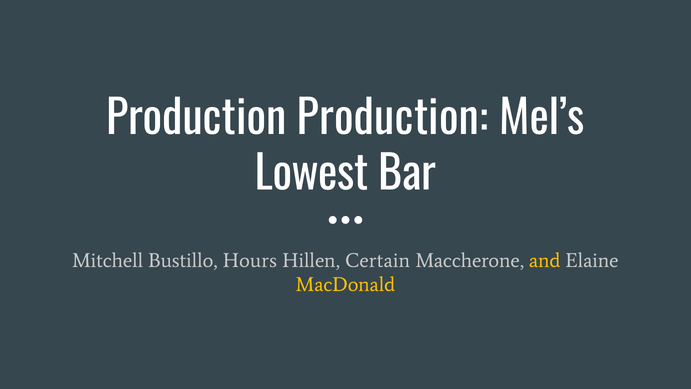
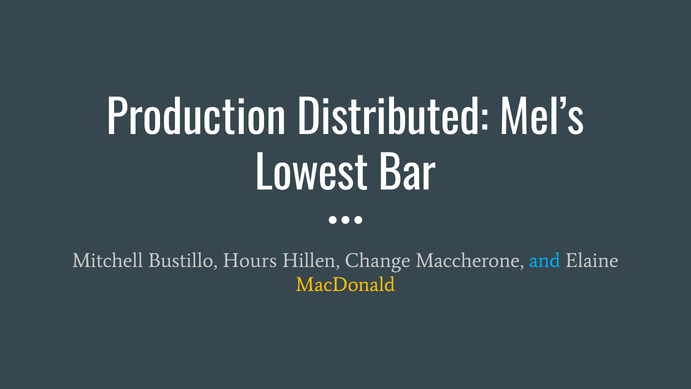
Production Production: Production -> Distributed
Certain: Certain -> Change
and colour: yellow -> light blue
